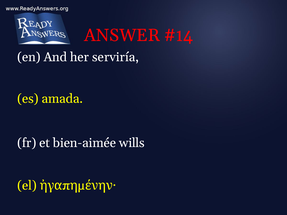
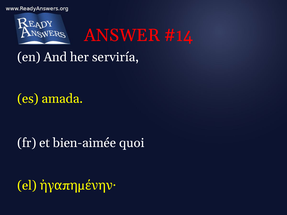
wills: wills -> quoi
